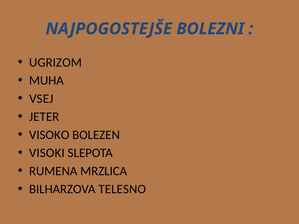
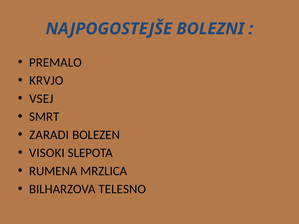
UGRIZOM: UGRIZOM -> PREMALO
MUHA: MUHA -> KRVJO
JETER: JETER -> SMRT
VISOKO: VISOKO -> ZARADI
